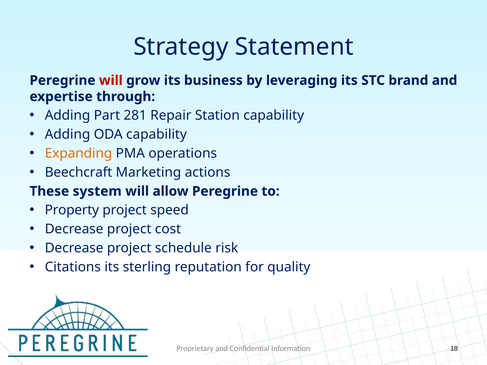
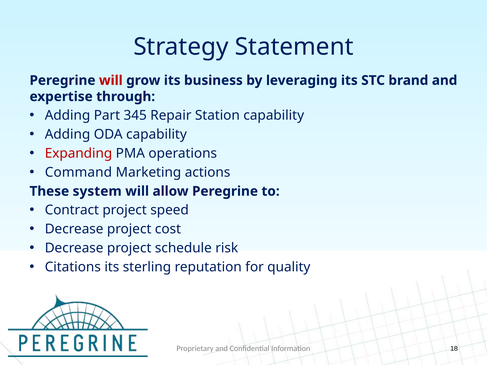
281: 281 -> 345
Expanding colour: orange -> red
Beechcraft: Beechcraft -> Command
Property: Property -> Contract
